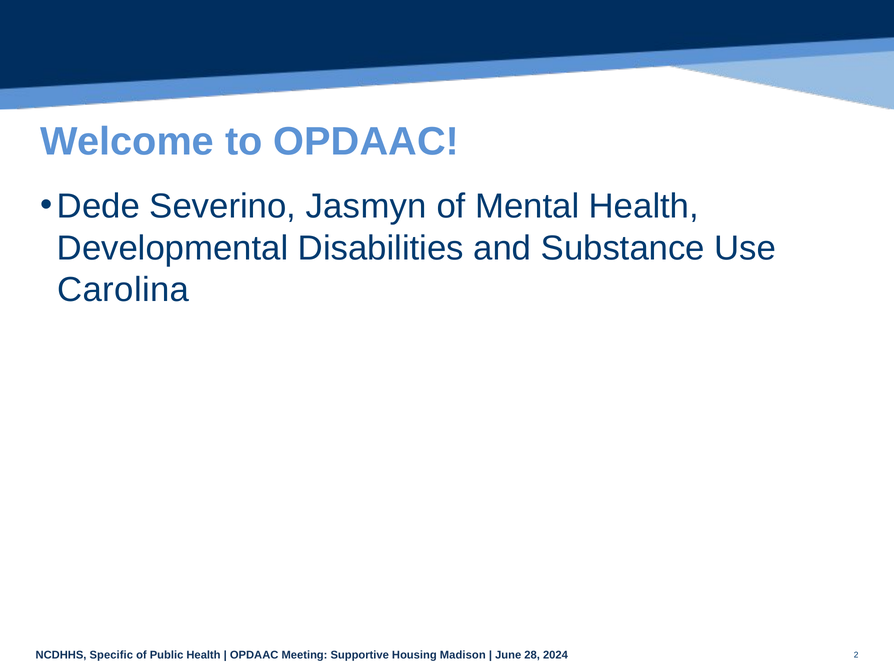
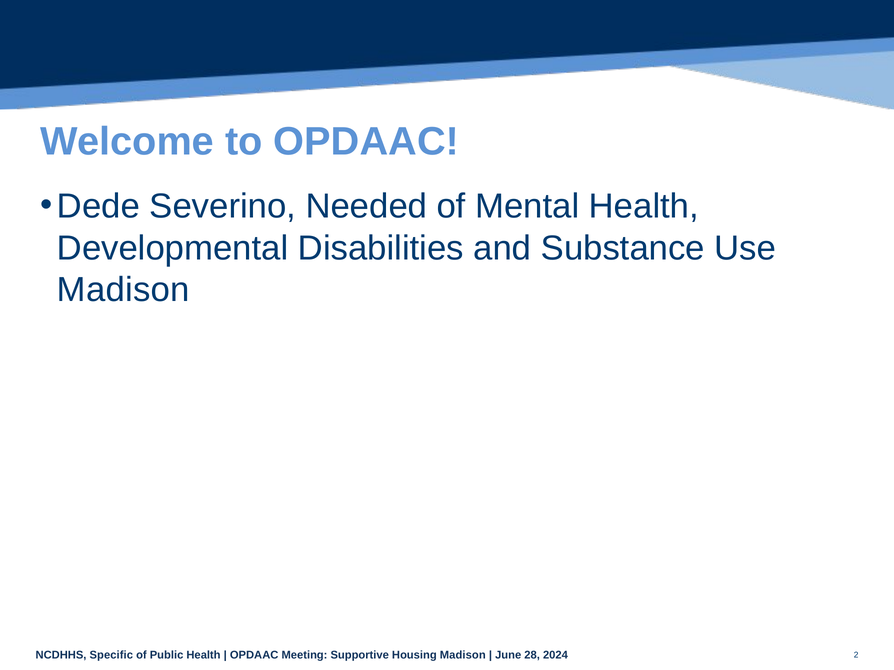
Jasmyn: Jasmyn -> Needed
Carolina at (123, 290): Carolina -> Madison
